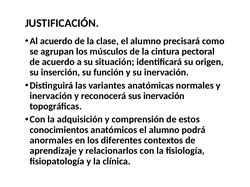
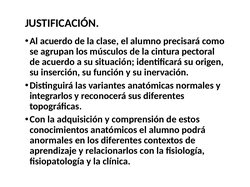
inervación at (51, 96): inervación -> integrarlos
sus inervación: inervación -> diferentes
